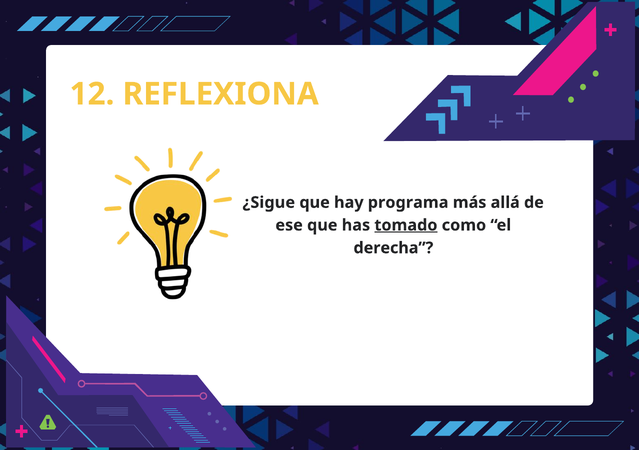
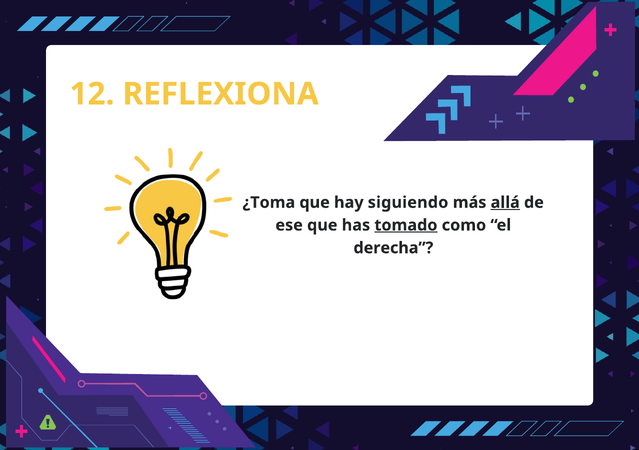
¿Sigue: ¿Sigue -> ¿Toma
programa: programa -> siguiendo
allá underline: none -> present
